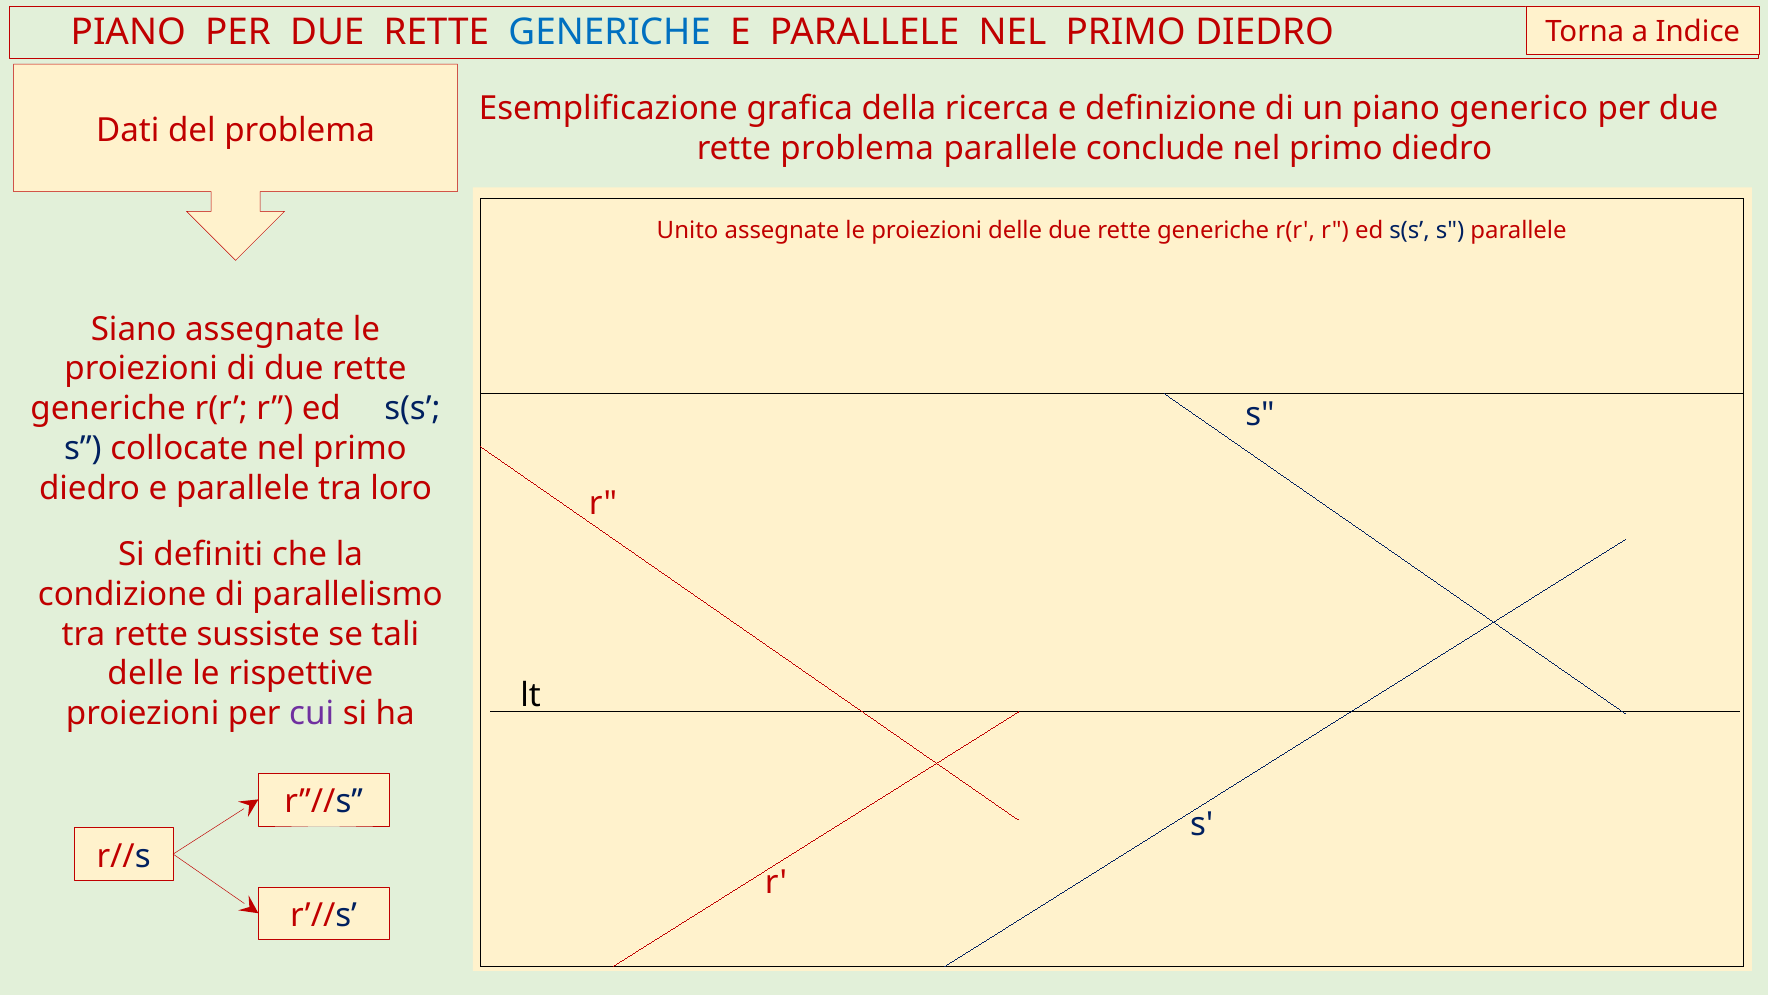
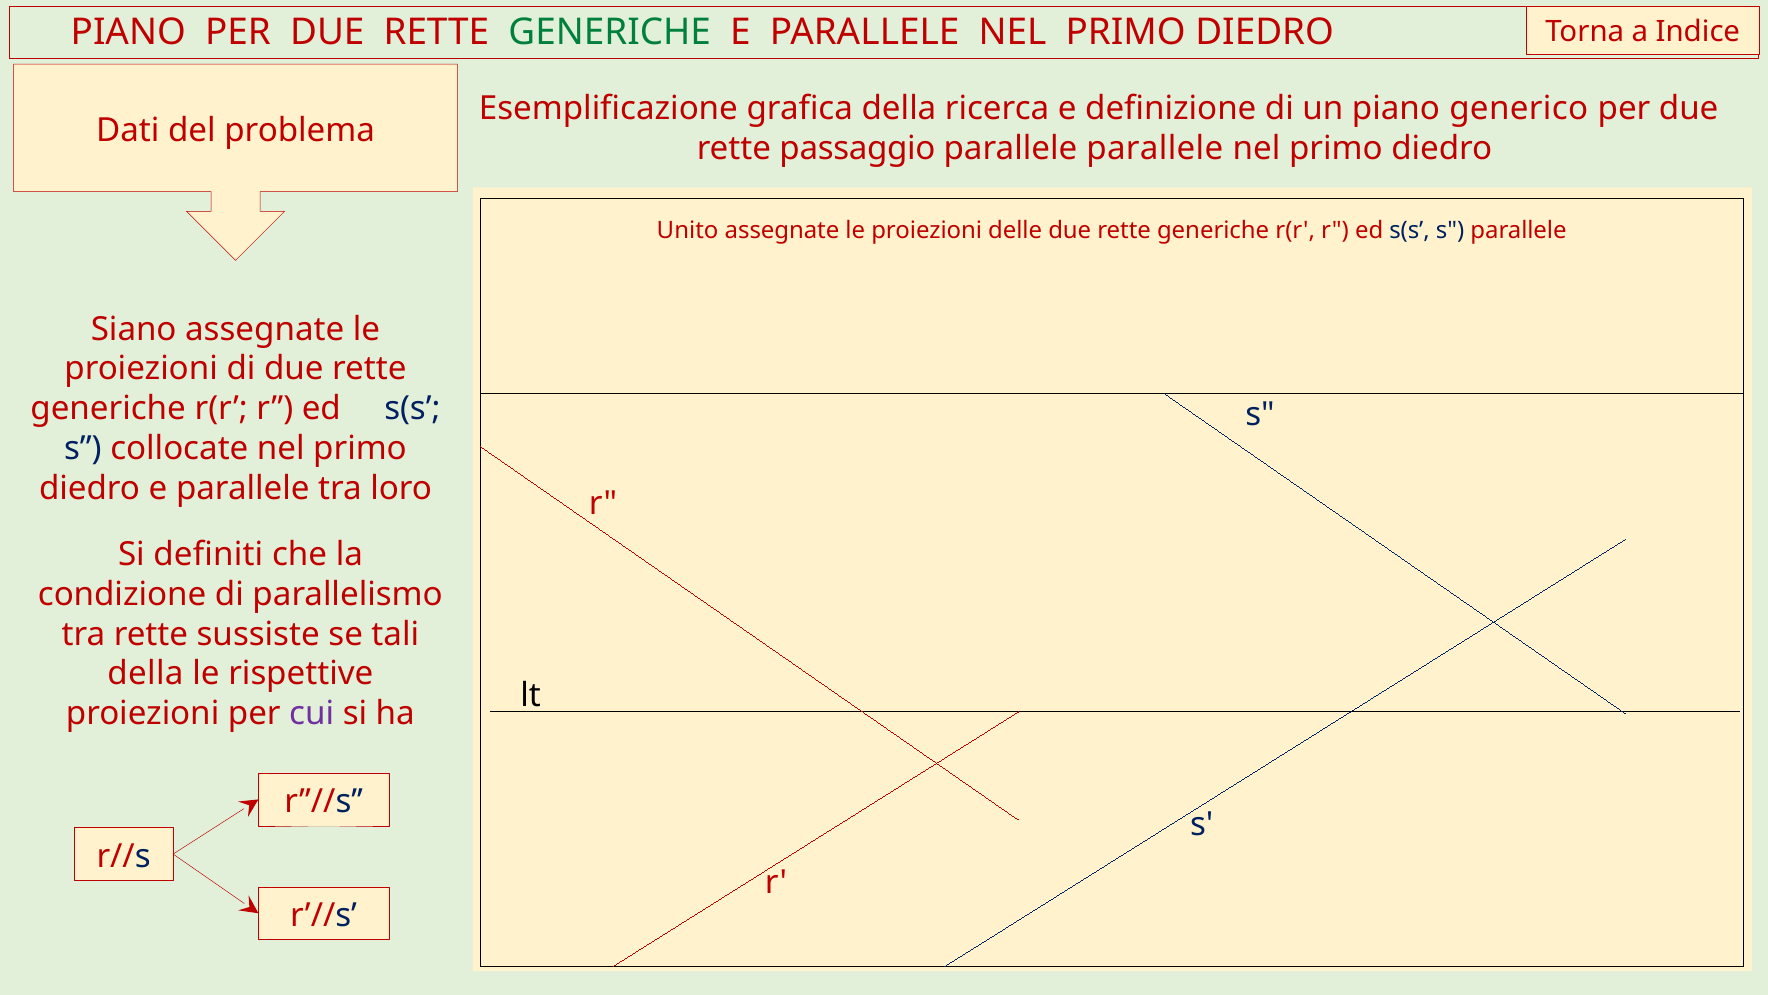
GENERICHE at (610, 32) colour: blue -> green
rette problema: problema -> passaggio
parallele conclude: conclude -> parallele
delle at (146, 674): delle -> della
